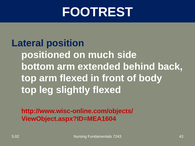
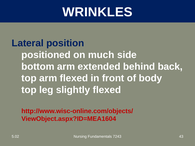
FOOTREST: FOOTREST -> WRINKLES
